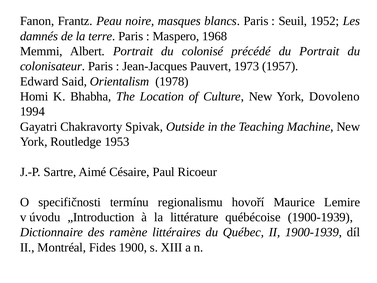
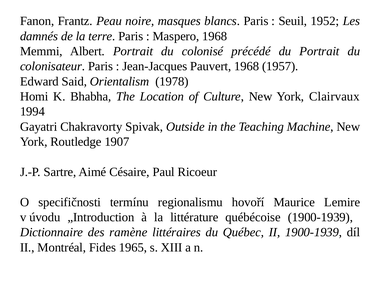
Pauvert 1973: 1973 -> 1968
Dovoleno: Dovoleno -> Clairvaux
1953: 1953 -> 1907
1900: 1900 -> 1965
